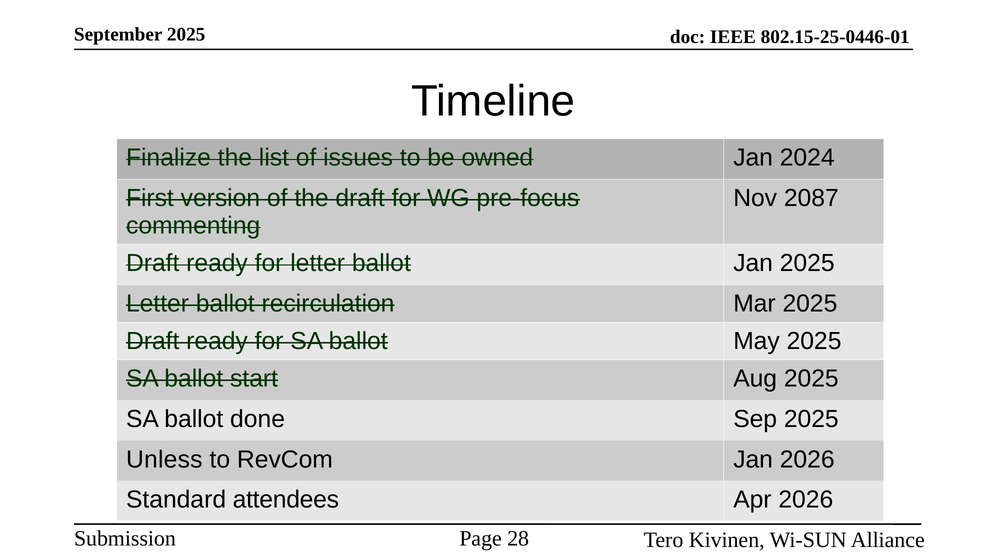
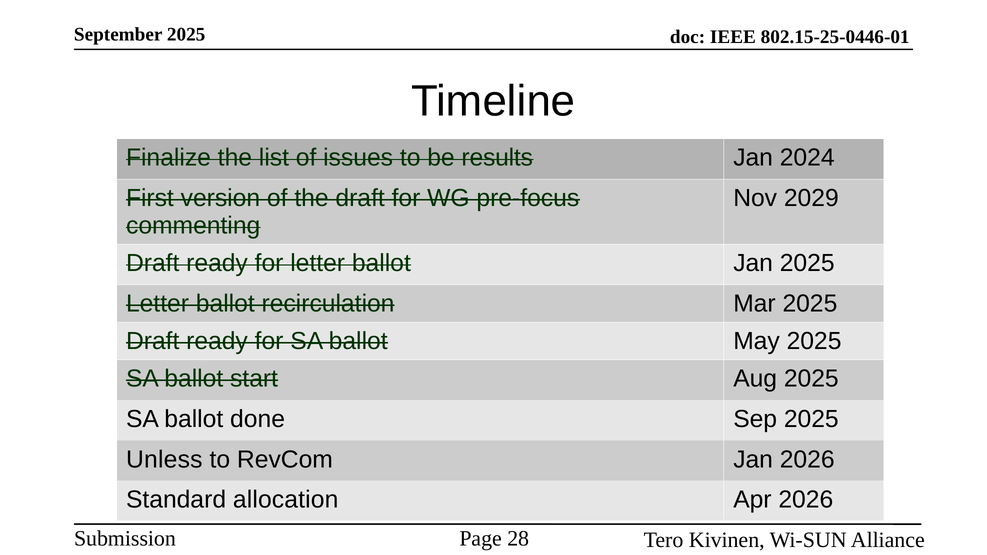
owned: owned -> results
2087: 2087 -> 2029
attendees: attendees -> allocation
